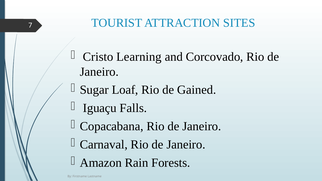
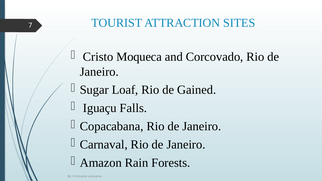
Learning: Learning -> Moqueca
